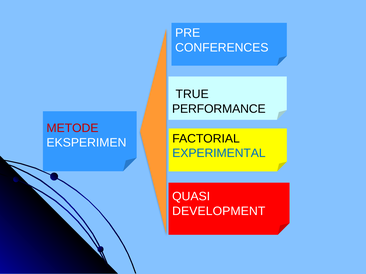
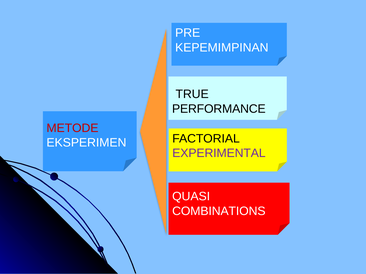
CONFERENCES: CONFERENCES -> KEPEMIMPINAN
EXPERIMENTAL colour: blue -> purple
DEVELOPMENT: DEVELOPMENT -> COMBINATIONS
